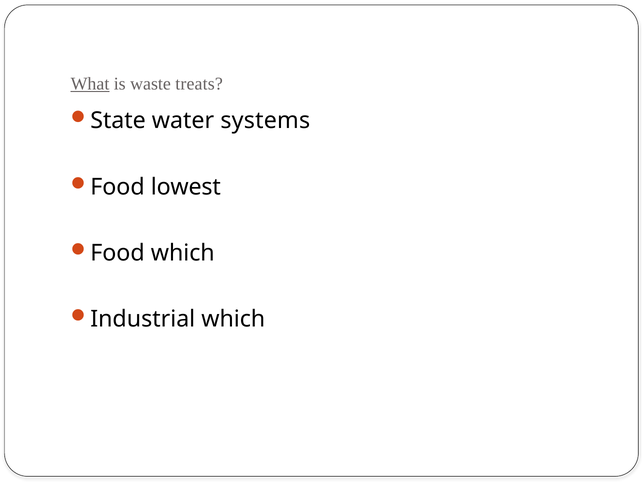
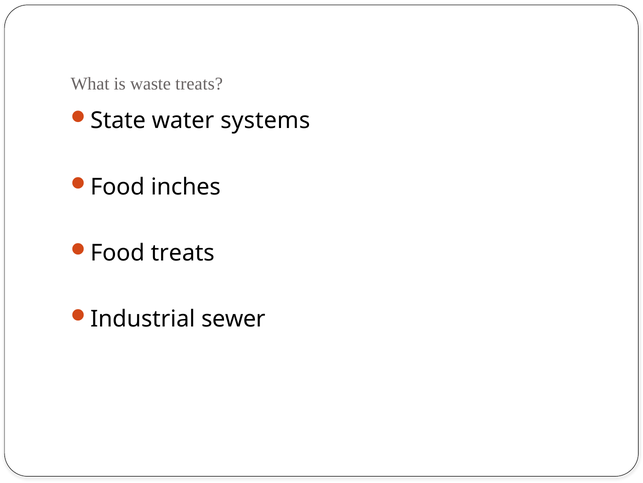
What underline: present -> none
lowest: lowest -> inches
Food which: which -> treats
Industrial which: which -> sewer
